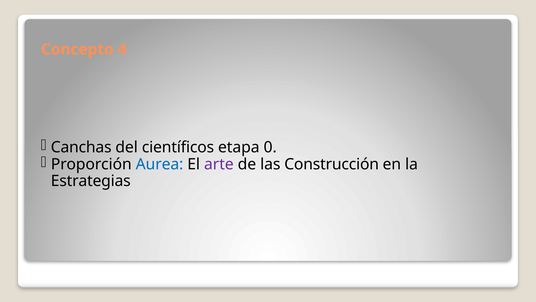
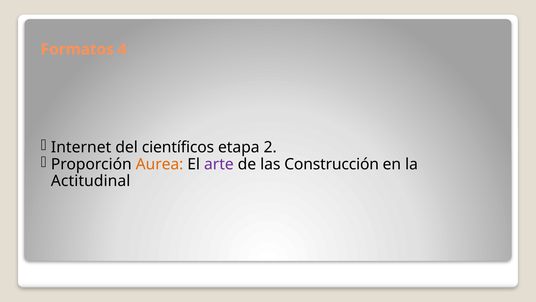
Concepto: Concepto -> Formatos
Canchas: Canchas -> Internet
0: 0 -> 2
Aurea colour: blue -> orange
Estrategias: Estrategias -> Actitudinal
